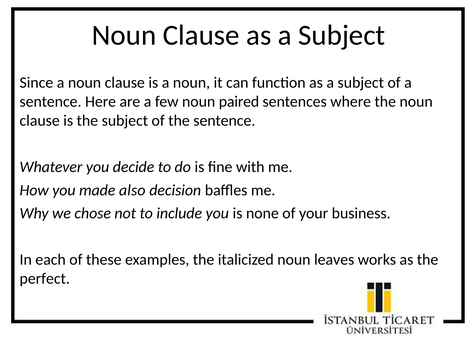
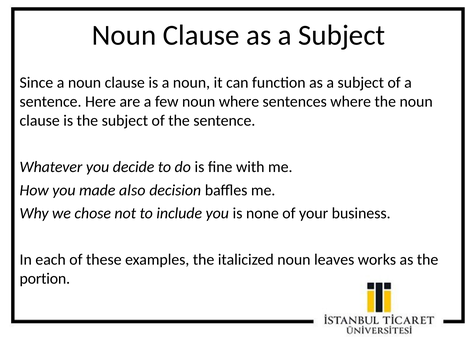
noun paired: paired -> where
perfect: perfect -> portion
